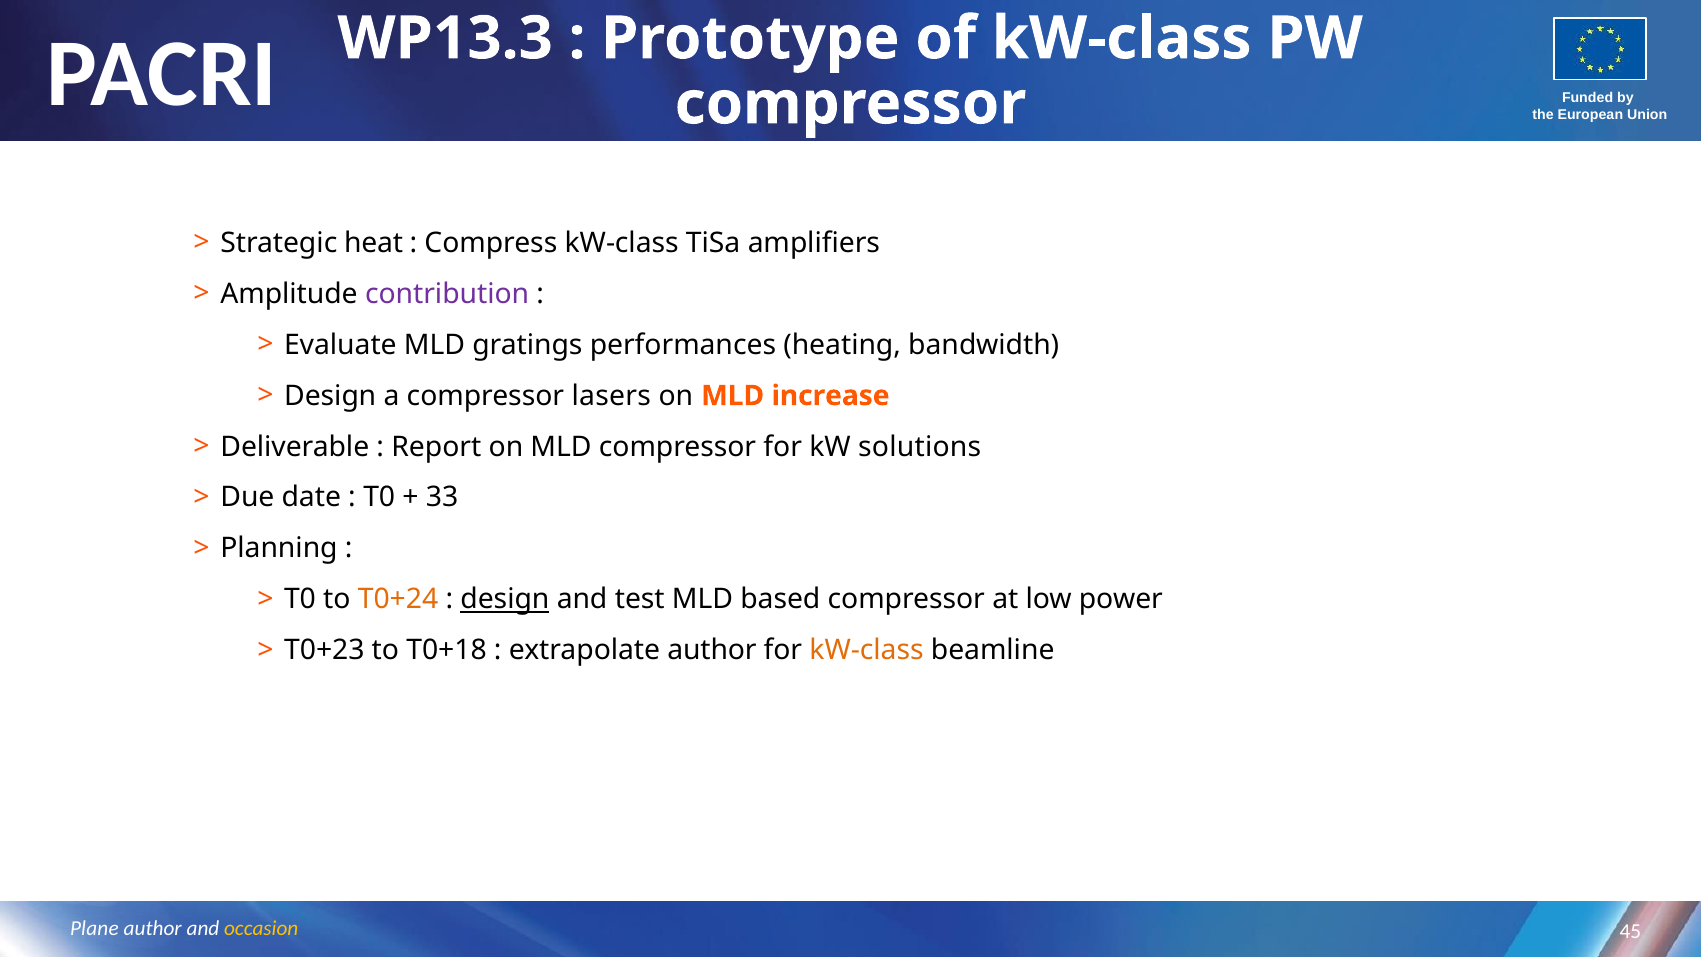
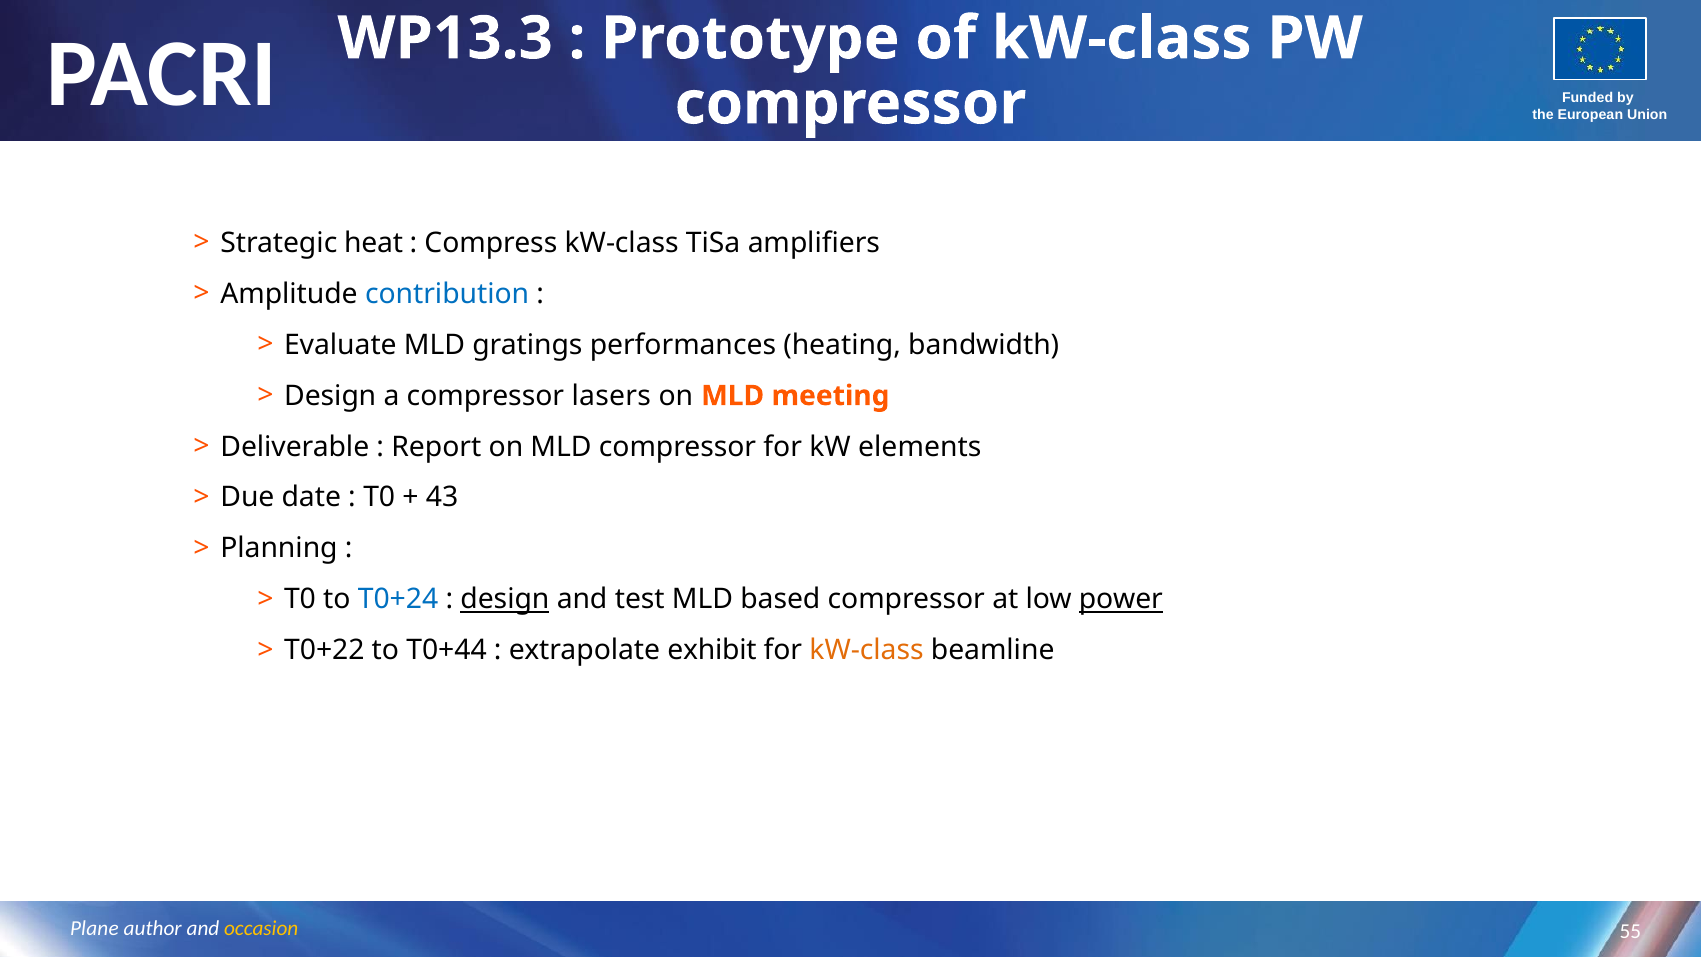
contribution colour: purple -> blue
increase: increase -> meeting
solutions: solutions -> elements
33: 33 -> 43
T0+24 colour: orange -> blue
power underline: none -> present
T0+23: T0+23 -> T0+22
T0+18: T0+18 -> T0+44
extrapolate author: author -> exhibit
45: 45 -> 55
